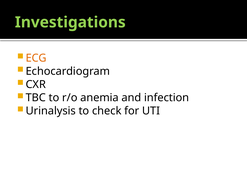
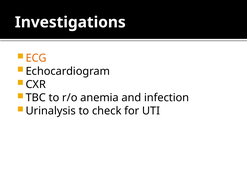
Investigations colour: light green -> white
